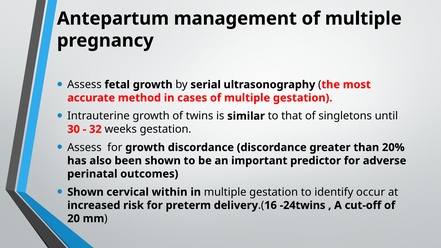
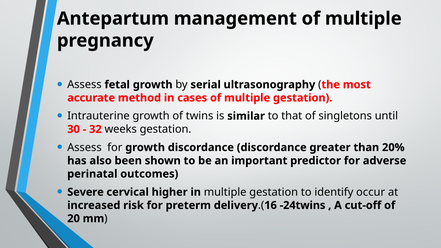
Shown at (85, 192): Shown -> Severe
within: within -> higher
